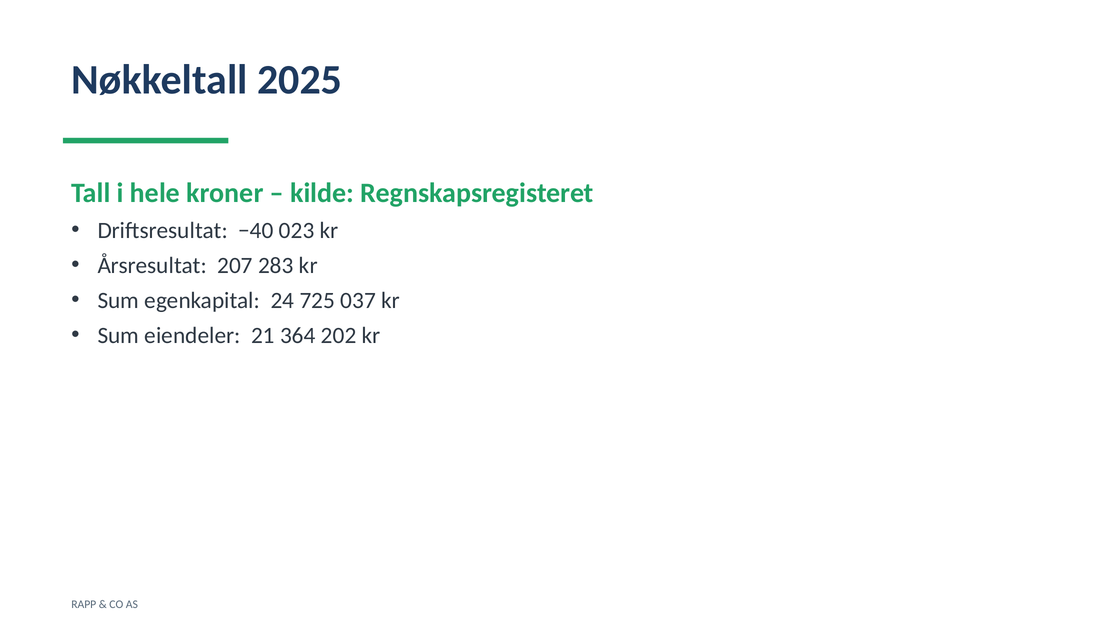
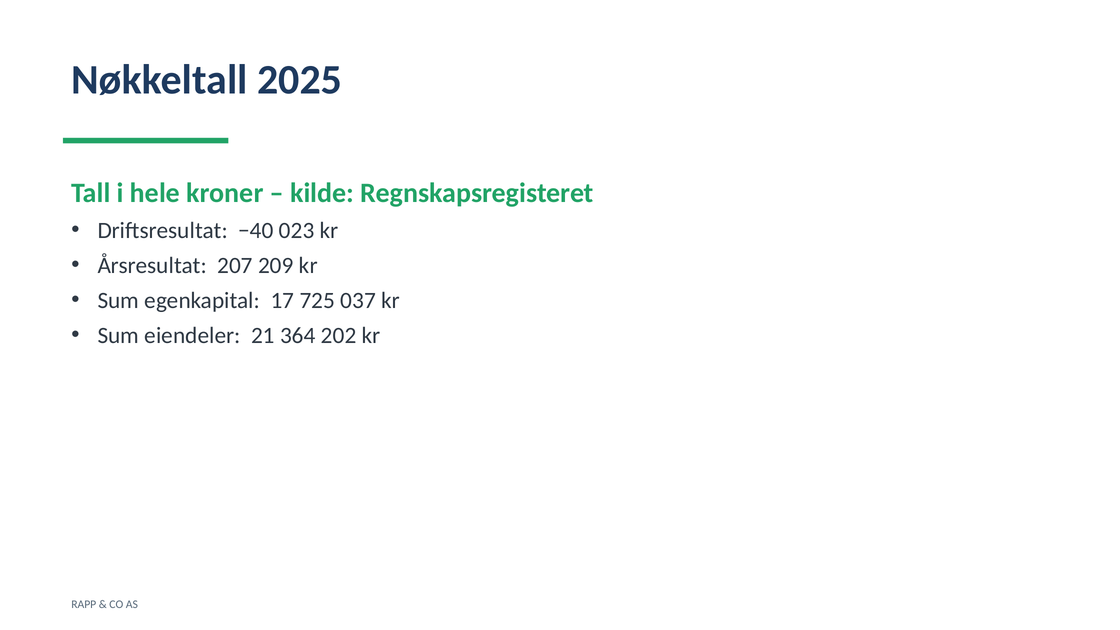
283: 283 -> 209
24: 24 -> 17
